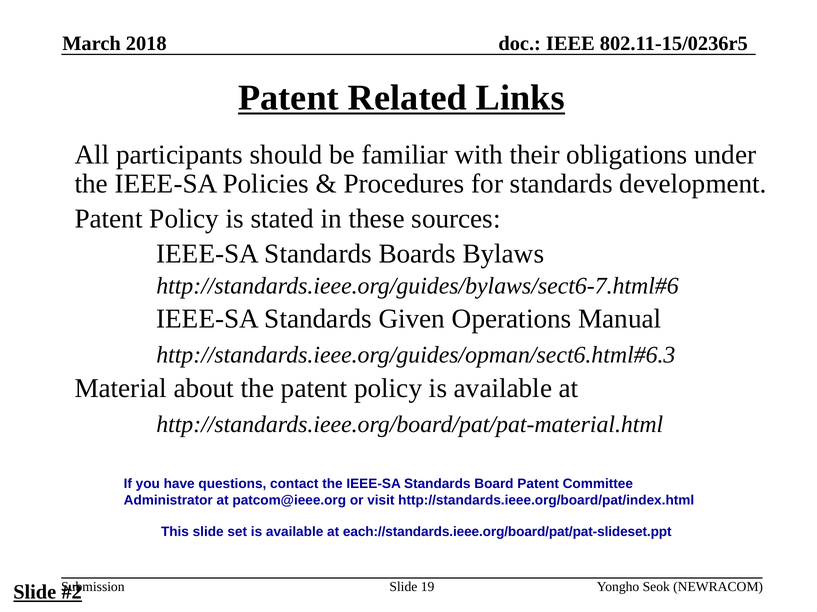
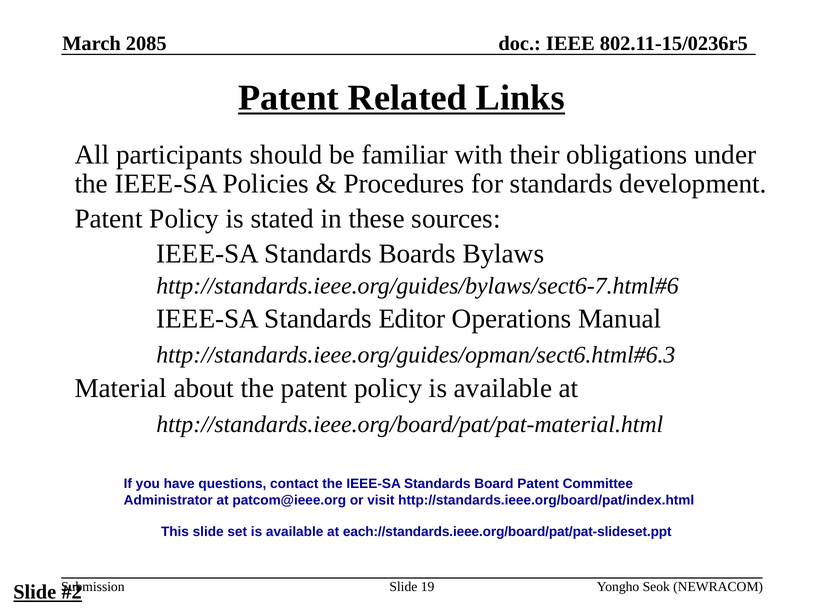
2018: 2018 -> 2085
Given: Given -> Editor
